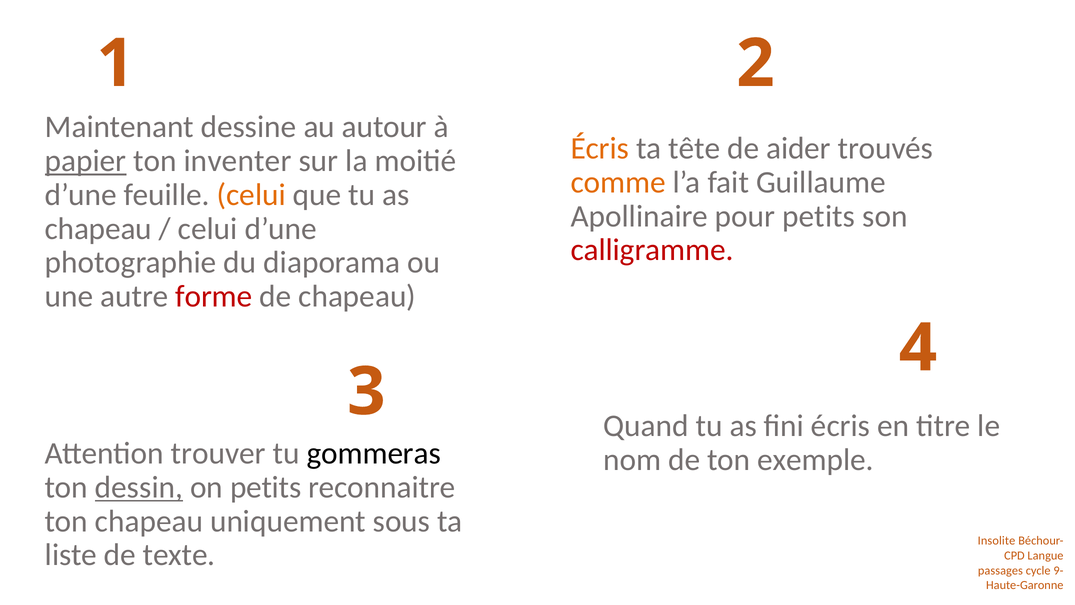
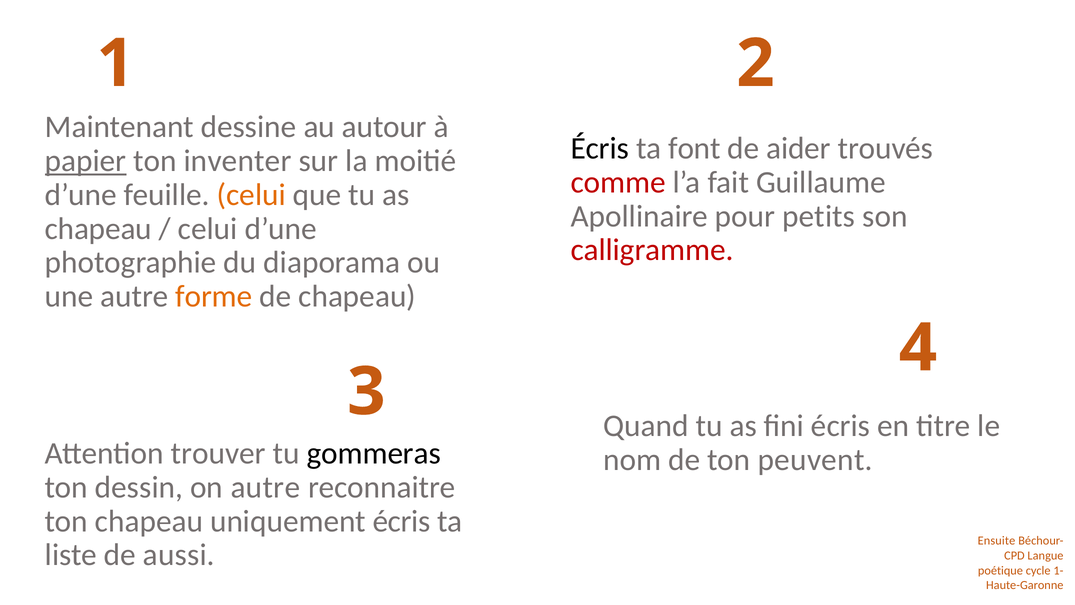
Écris at (600, 148) colour: orange -> black
tête: tête -> font
comme colour: orange -> red
forme colour: red -> orange
exemple: exemple -> peuvent
dessin underline: present -> none
on petits: petits -> autre
uniquement sous: sous -> écris
Insolite: Insolite -> Ensuite
texte: texte -> aussi
passages: passages -> poétique
9-: 9- -> 1-
